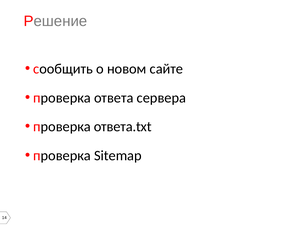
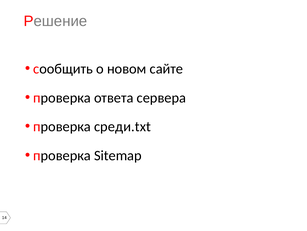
ответа.txt: ответа.txt -> среди.txt
